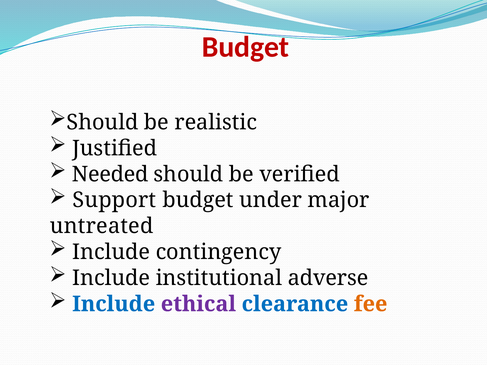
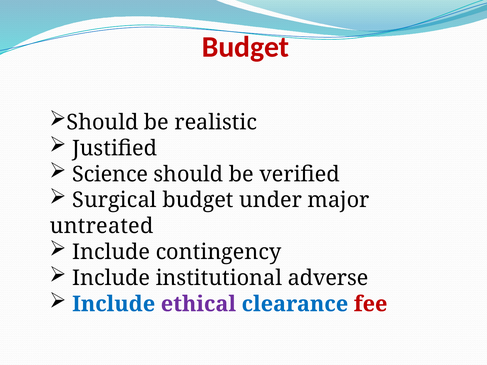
Needed: Needed -> Science
Support: Support -> Surgical
fee colour: orange -> red
